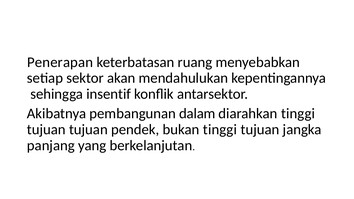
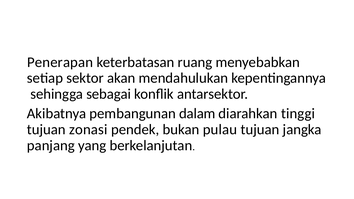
insentif: insentif -> sebagai
tujuan tujuan: tujuan -> zonasi
bukan tinggi: tinggi -> pulau
